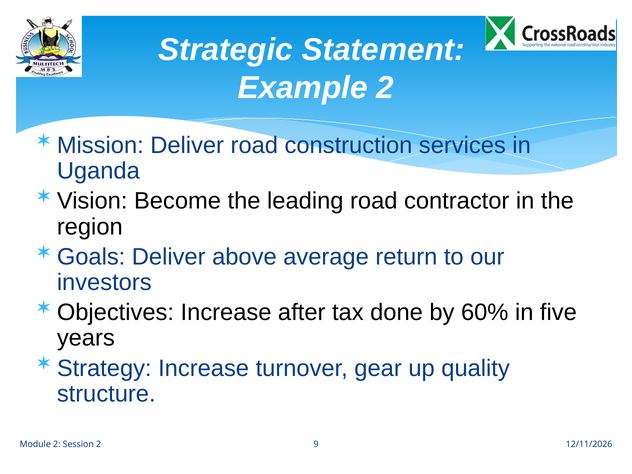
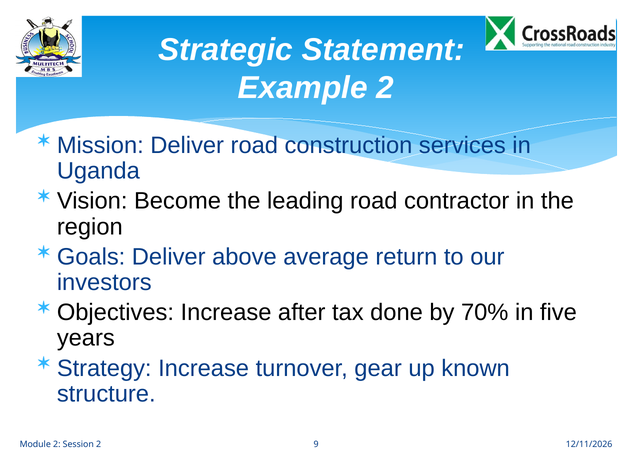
60%: 60% -> 70%
quality: quality -> known
